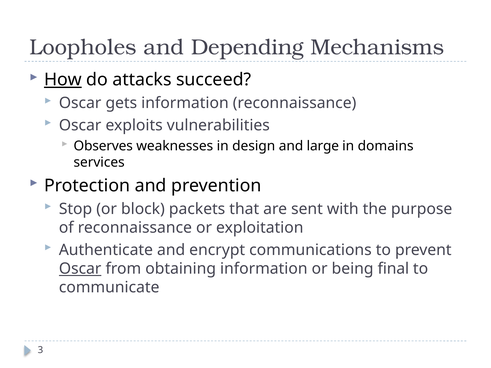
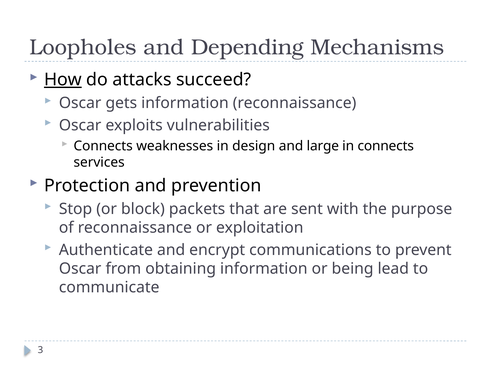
Observes at (103, 146): Observes -> Connects
in domains: domains -> connects
Oscar at (80, 269) underline: present -> none
final: final -> lead
